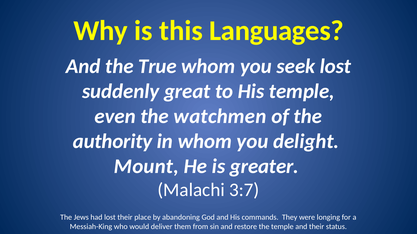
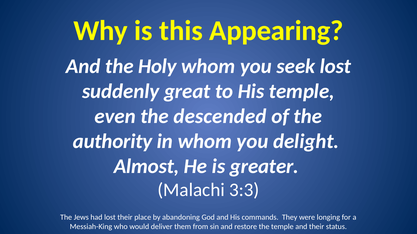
Languages: Languages -> Appearing
True: True -> Holy
watchmen: watchmen -> descended
Mount: Mount -> Almost
3:7: 3:7 -> 3:3
